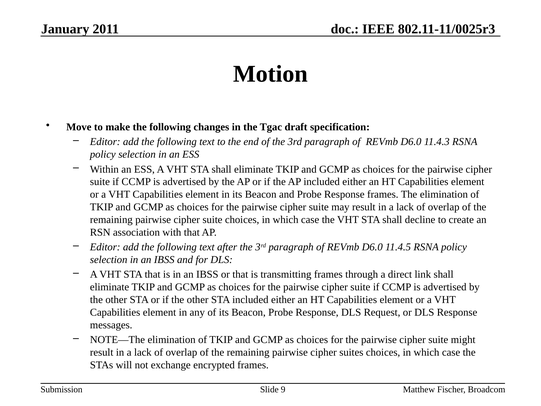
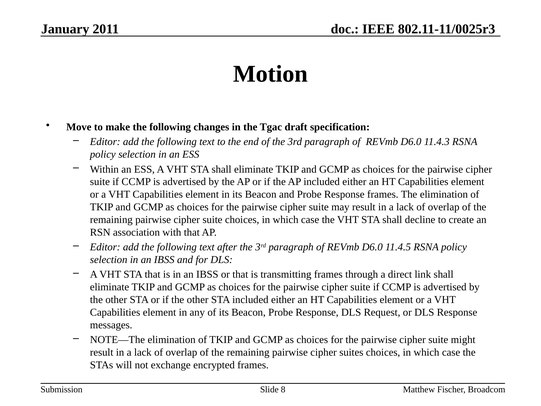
9: 9 -> 8
